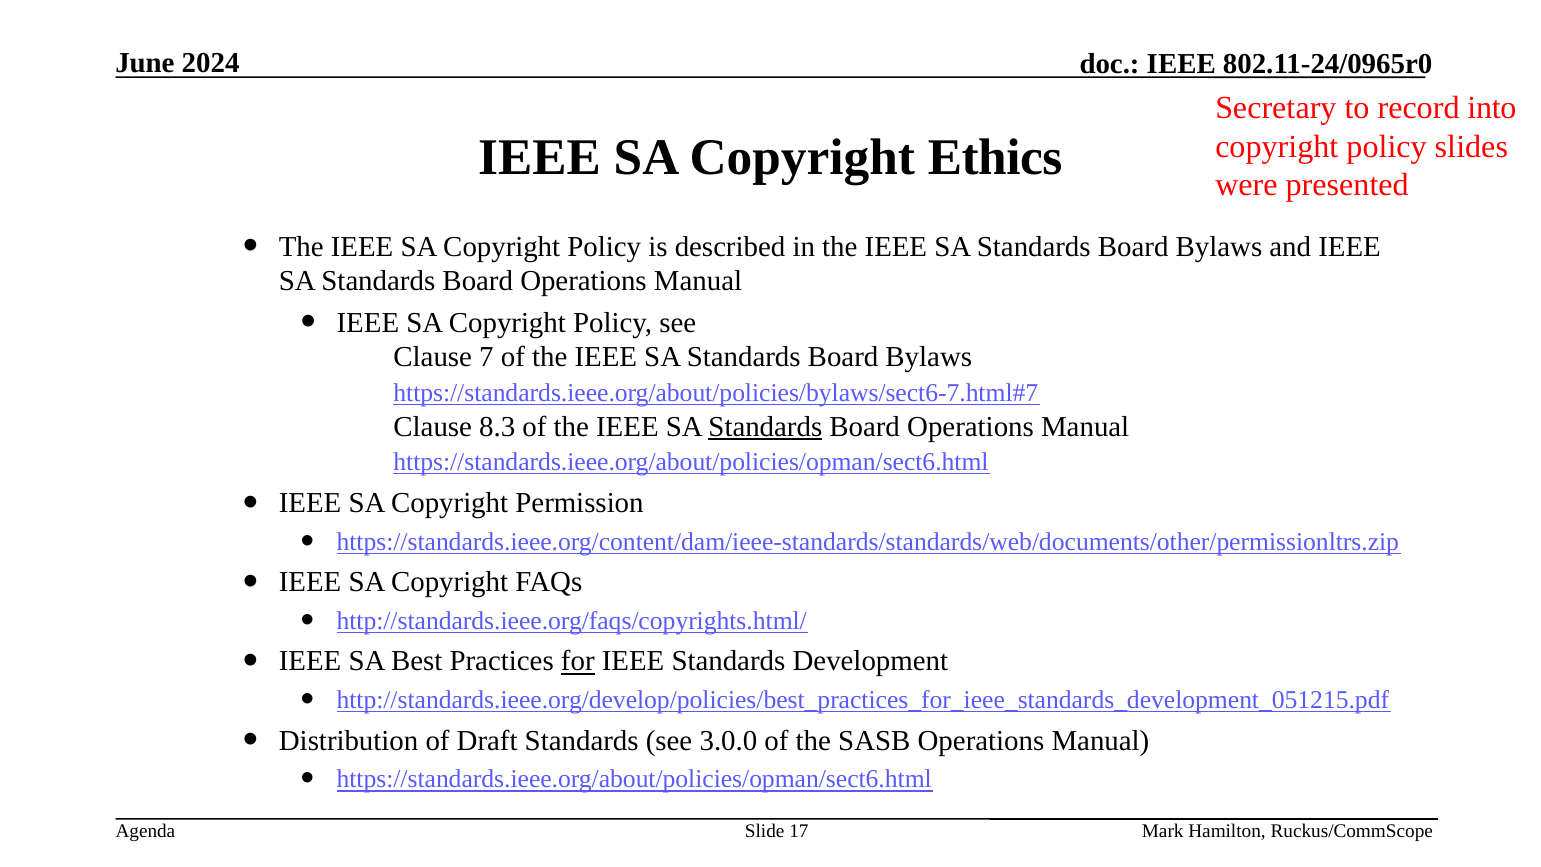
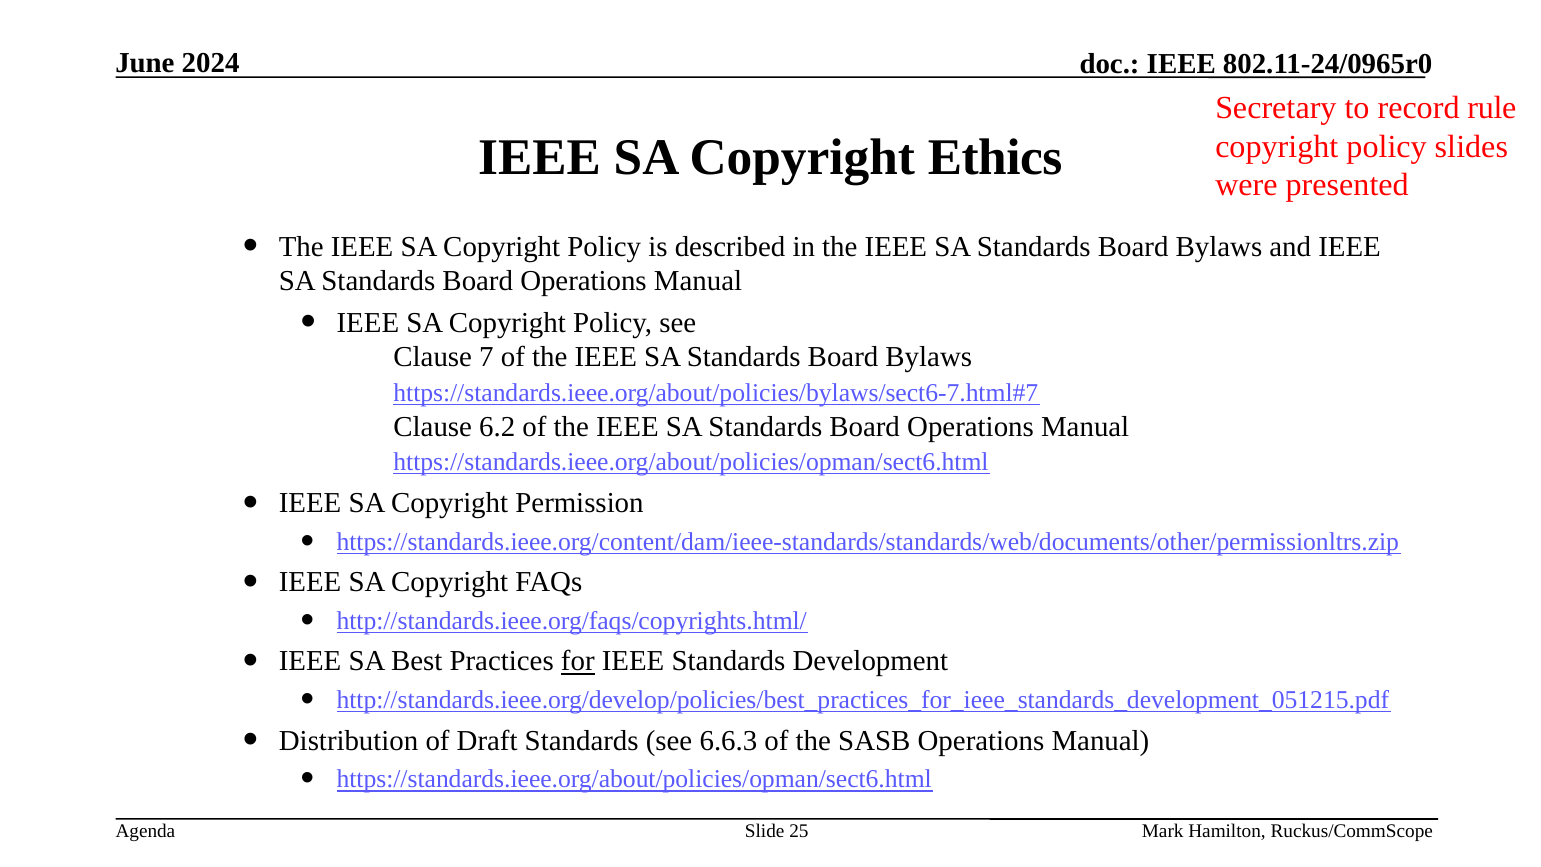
into: into -> rule
8.3: 8.3 -> 6.2
Standards at (765, 426) underline: present -> none
3.0.0: 3.0.0 -> 6.6.3
17: 17 -> 25
